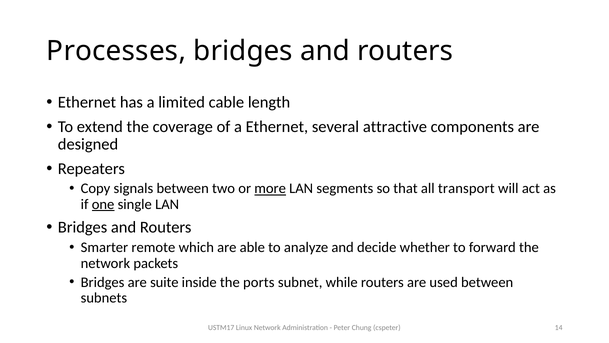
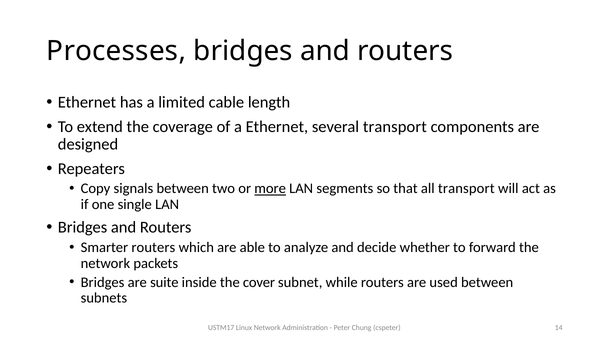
several attractive: attractive -> transport
one underline: present -> none
Smarter remote: remote -> routers
ports: ports -> cover
